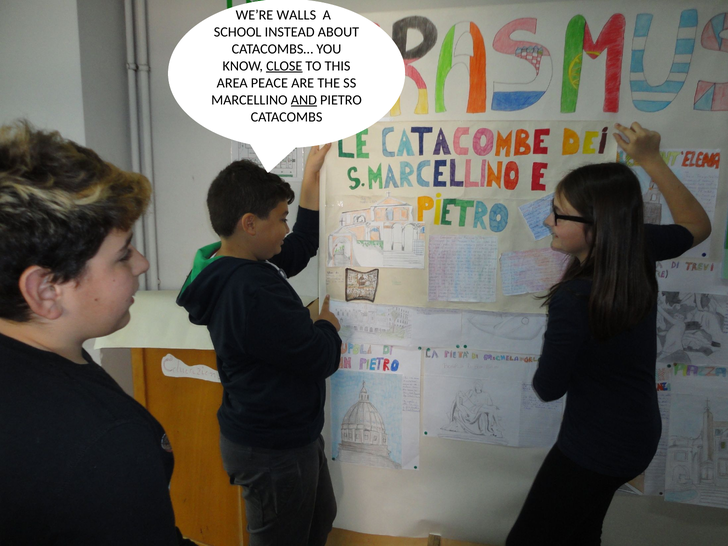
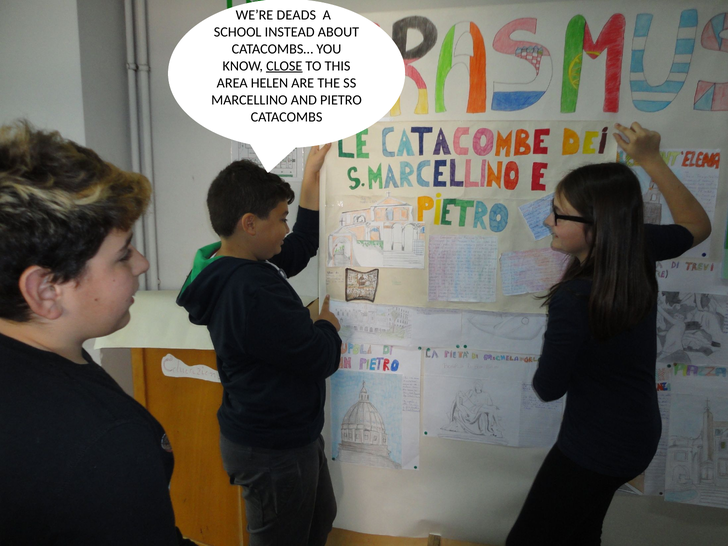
WALLS: WALLS -> DEADS
PEACE: PEACE -> HELEN
AND underline: present -> none
